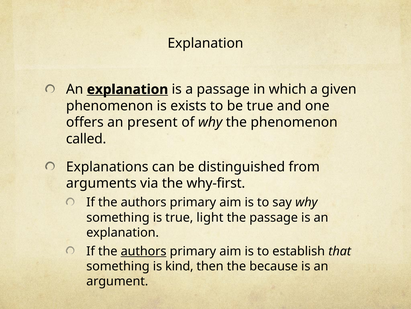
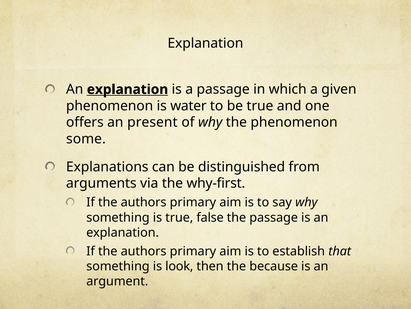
exists: exists -> water
called: called -> some
light: light -> false
authors at (144, 251) underline: present -> none
kind: kind -> look
